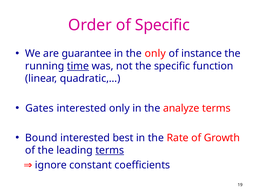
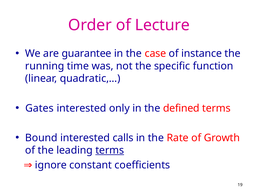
of Specific: Specific -> Lecture
the only: only -> case
time underline: present -> none
analyze: analyze -> defined
best: best -> calls
